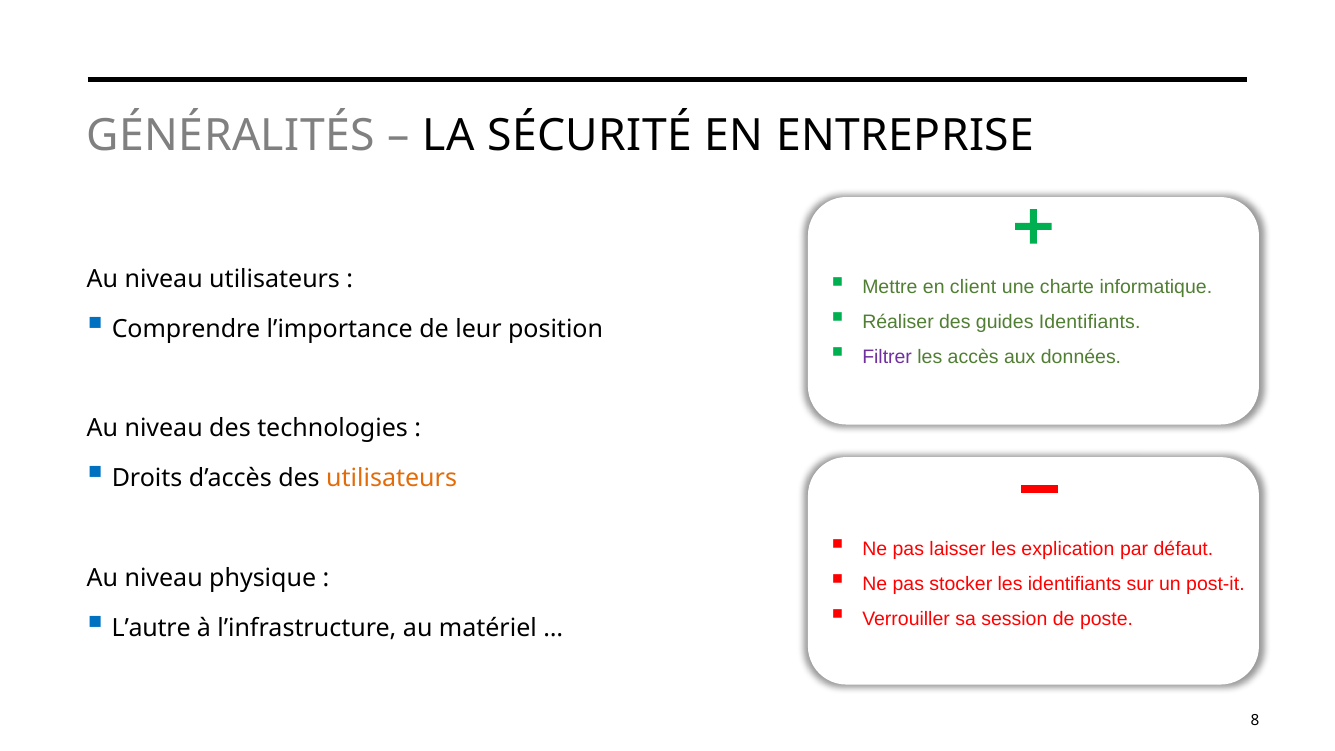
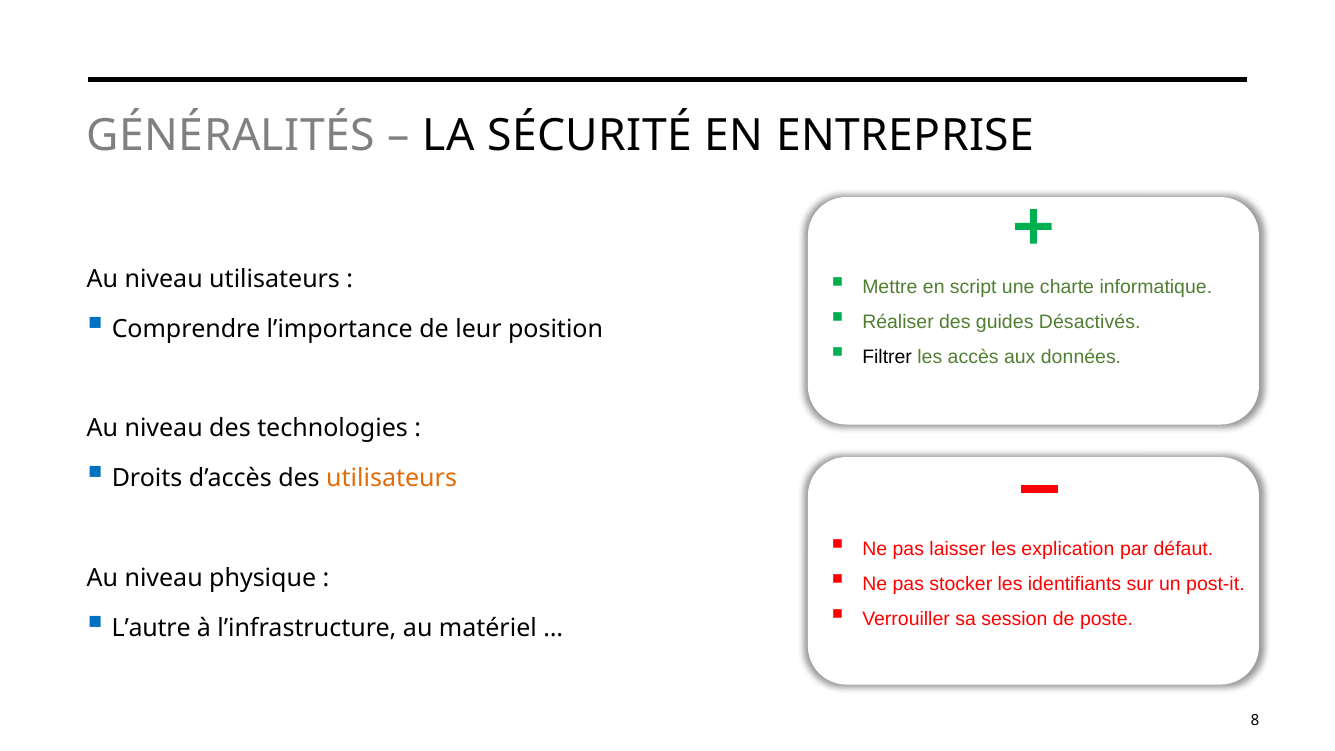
client: client -> script
guides Identifiants: Identifiants -> Désactivés
Filtrer colour: purple -> black
